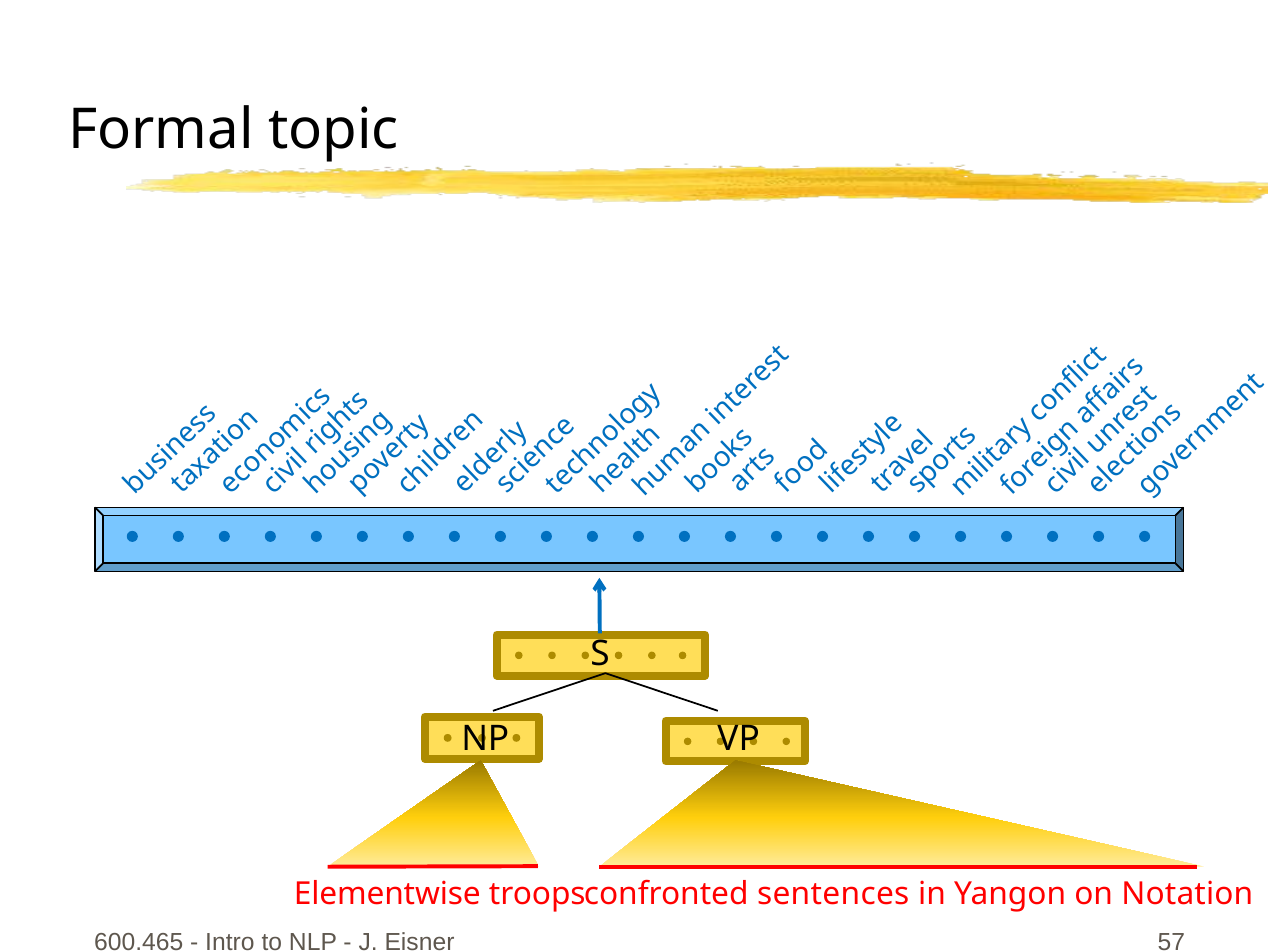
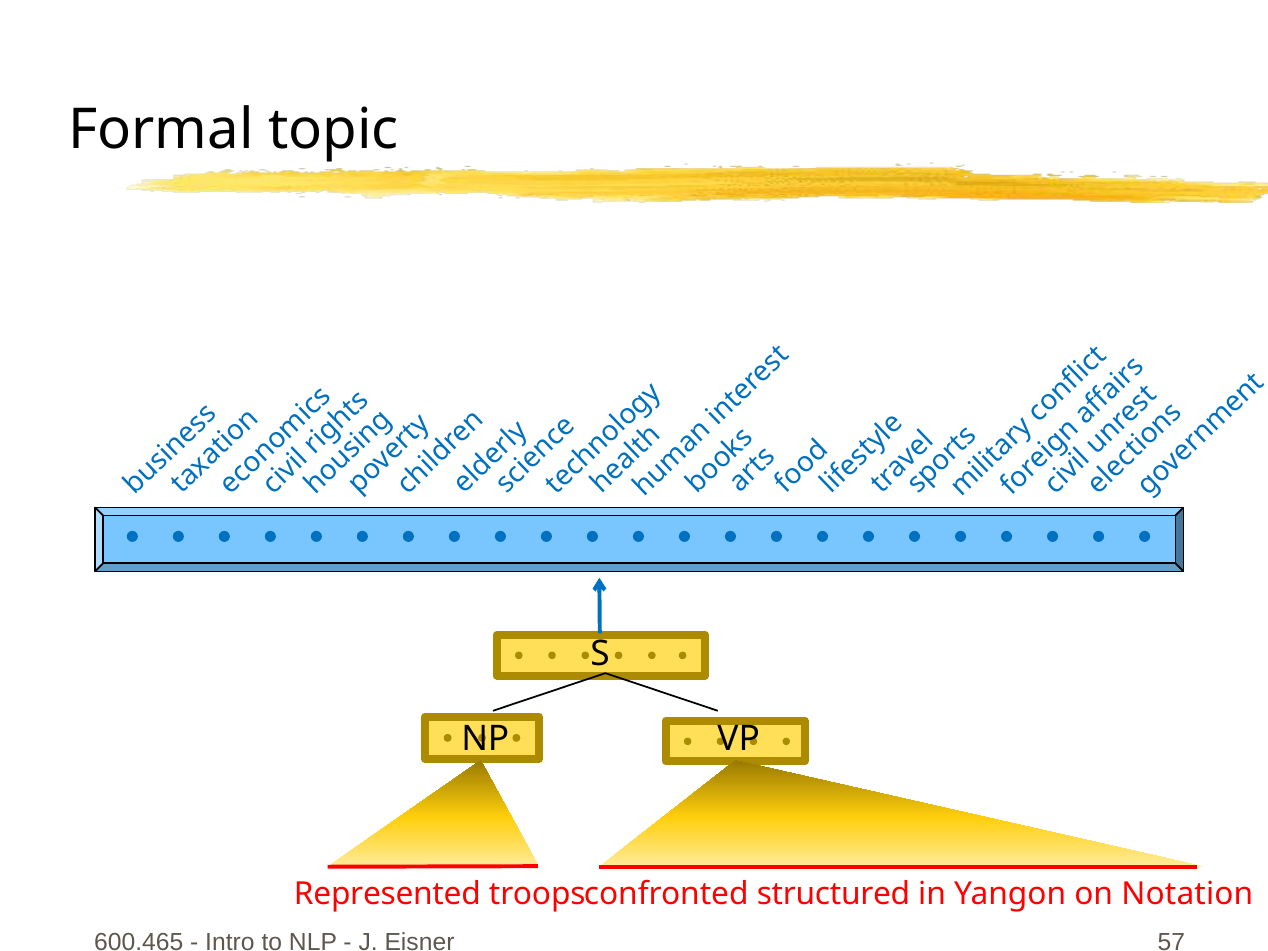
Elementwise: Elementwise -> Represented
sentences: sentences -> structured
